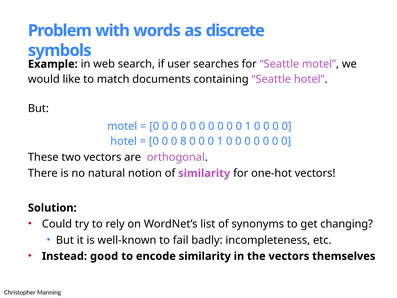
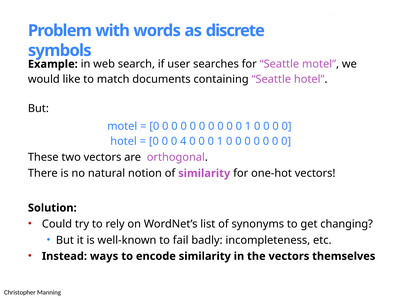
8: 8 -> 4
good: good -> ways
